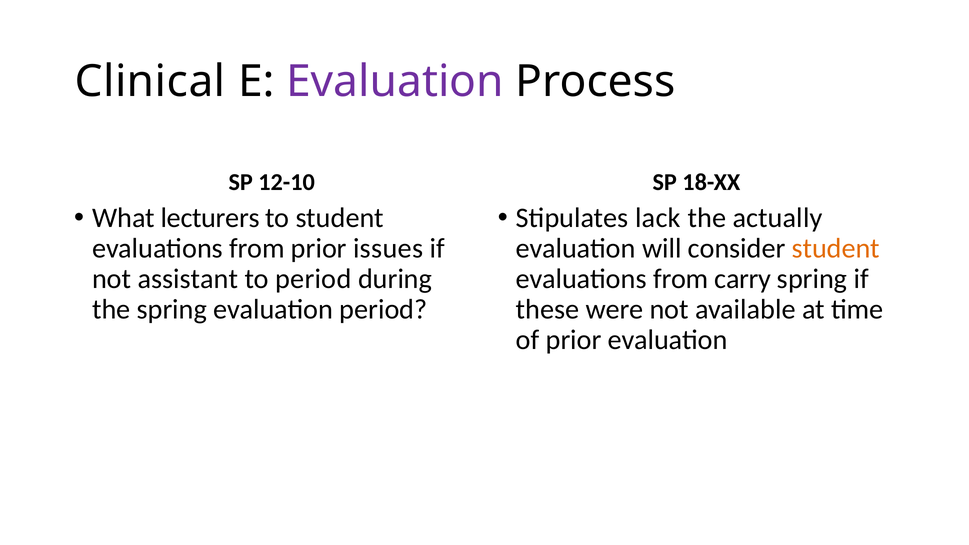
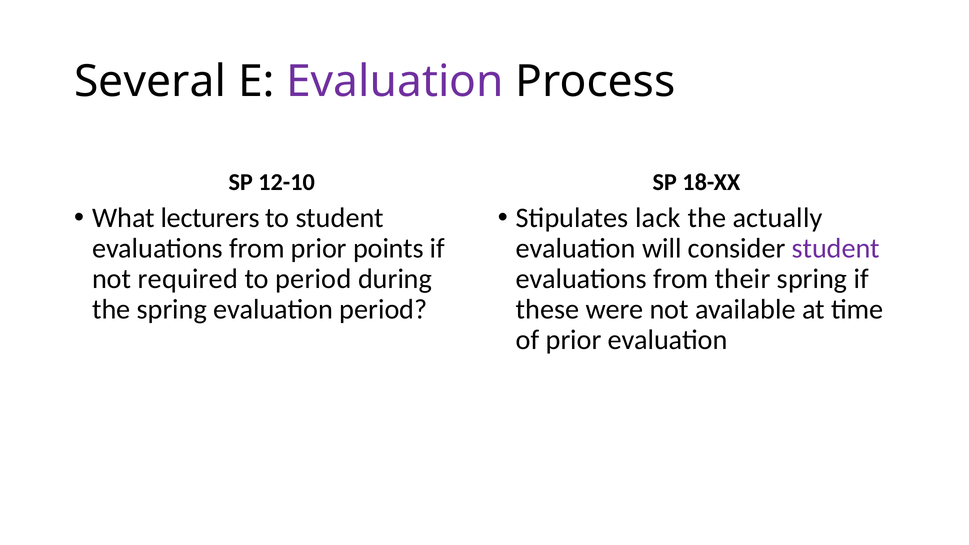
Clinical: Clinical -> Several
issues: issues -> points
student at (836, 248) colour: orange -> purple
assistant: assistant -> required
carry: carry -> their
